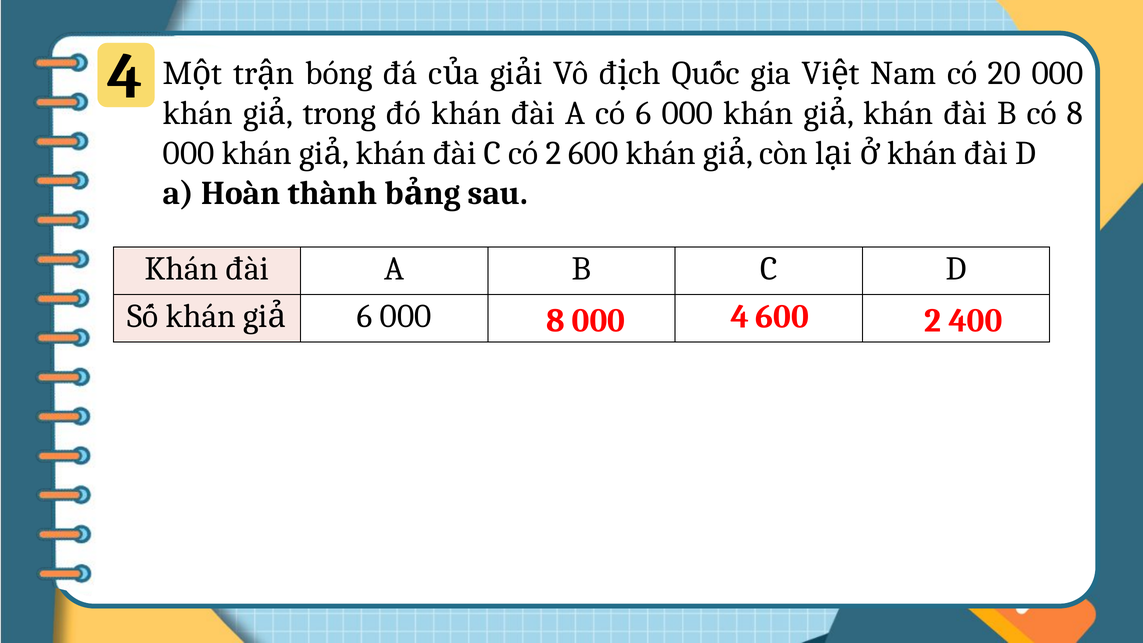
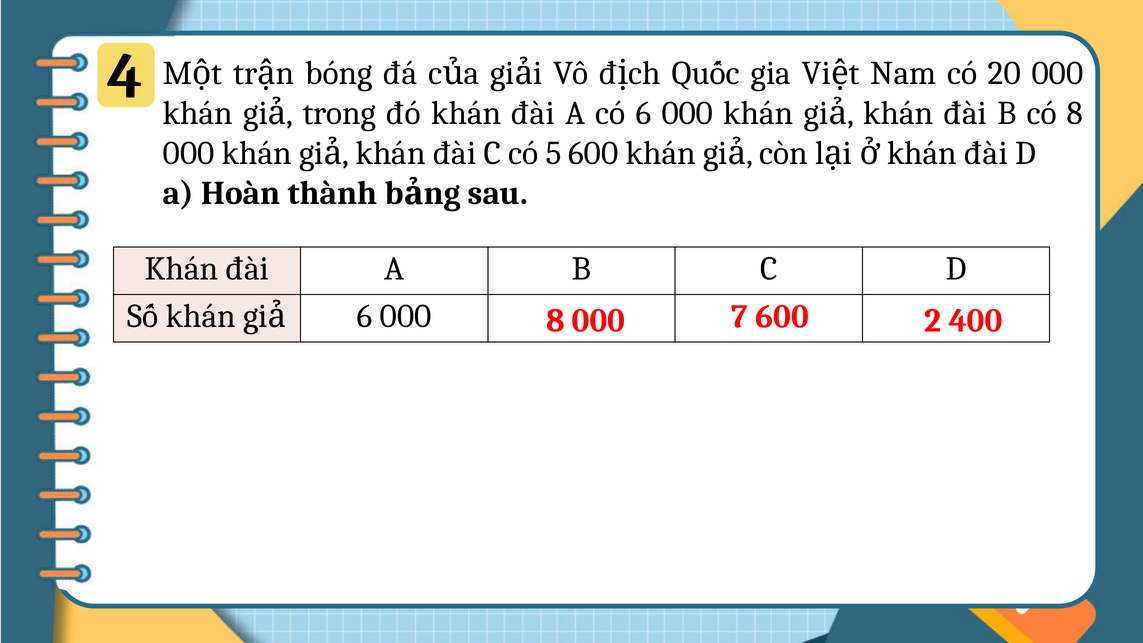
có 2: 2 -> 5
4 at (740, 317): 4 -> 7
